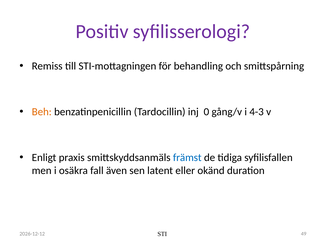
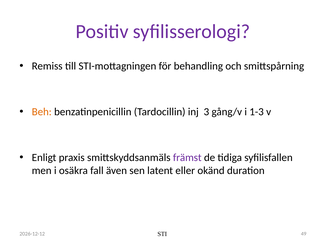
0: 0 -> 3
4-3: 4-3 -> 1-3
främst colour: blue -> purple
